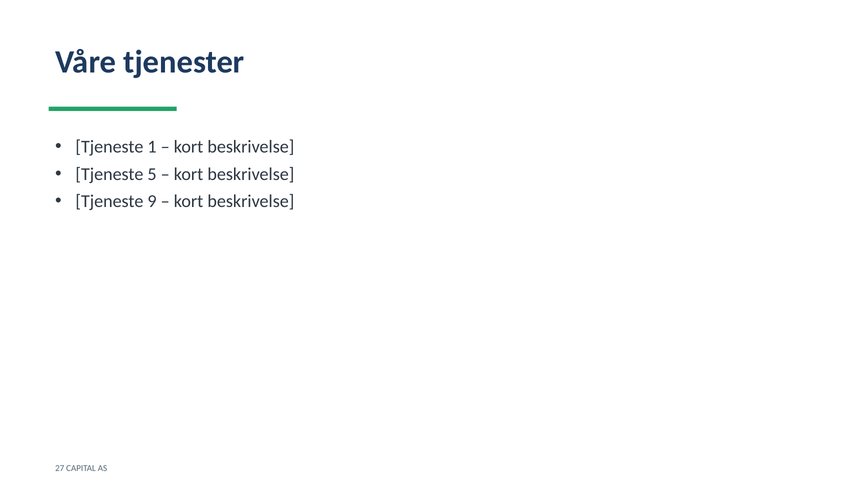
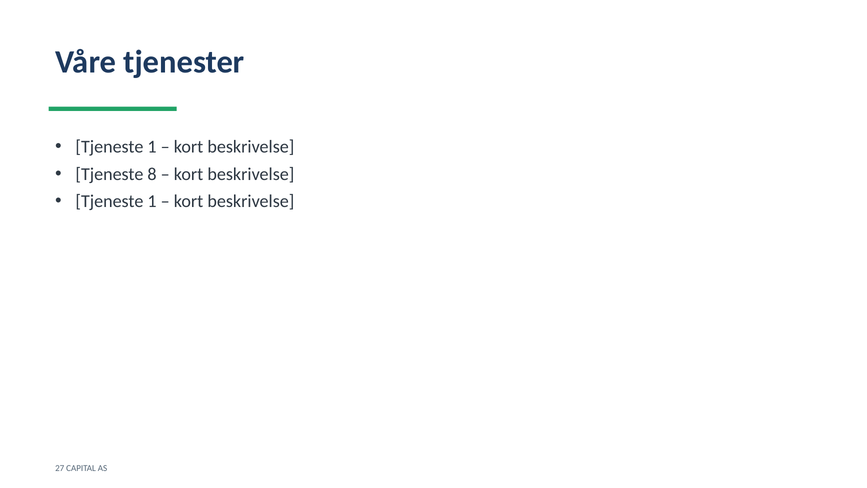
5: 5 -> 8
9 at (152, 201): 9 -> 1
